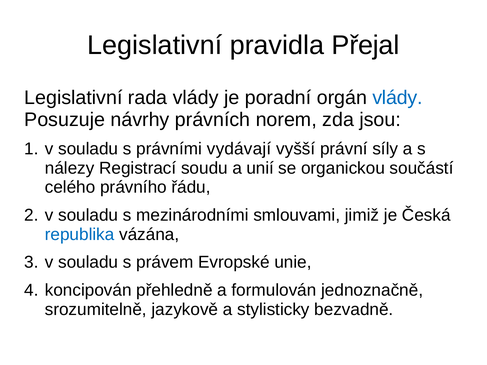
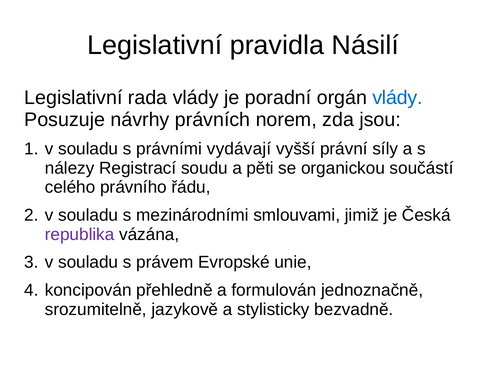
Přejal: Přejal -> Násilí
unií: unií -> pěti
republika colour: blue -> purple
